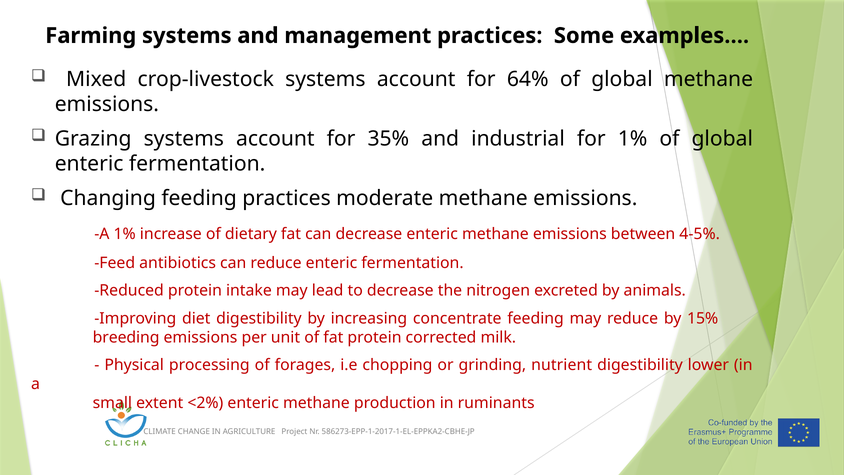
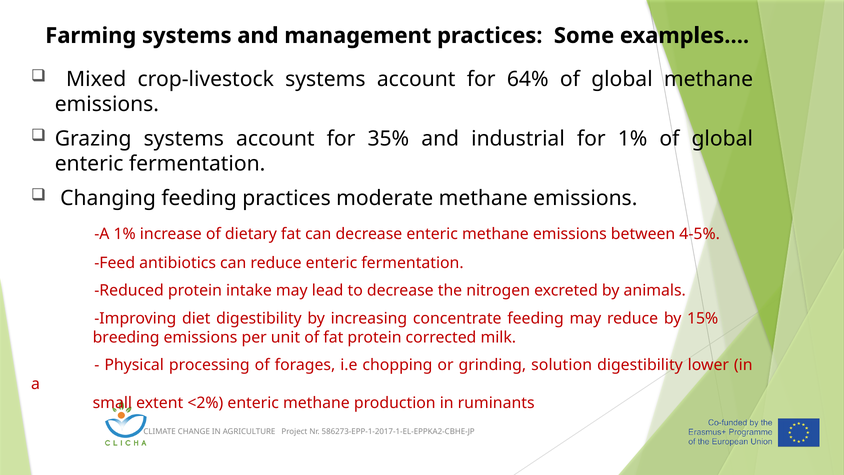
nutrient: nutrient -> solution
